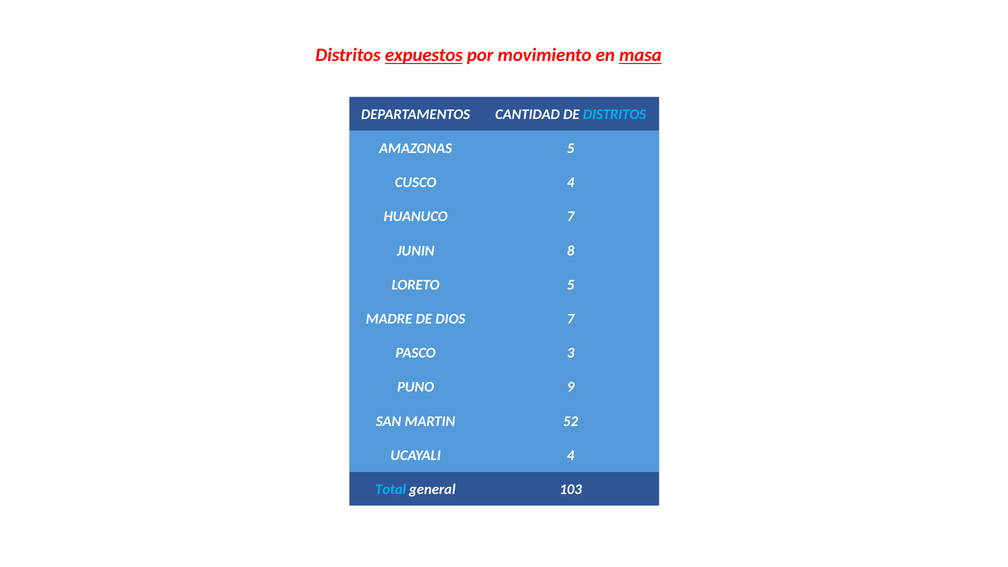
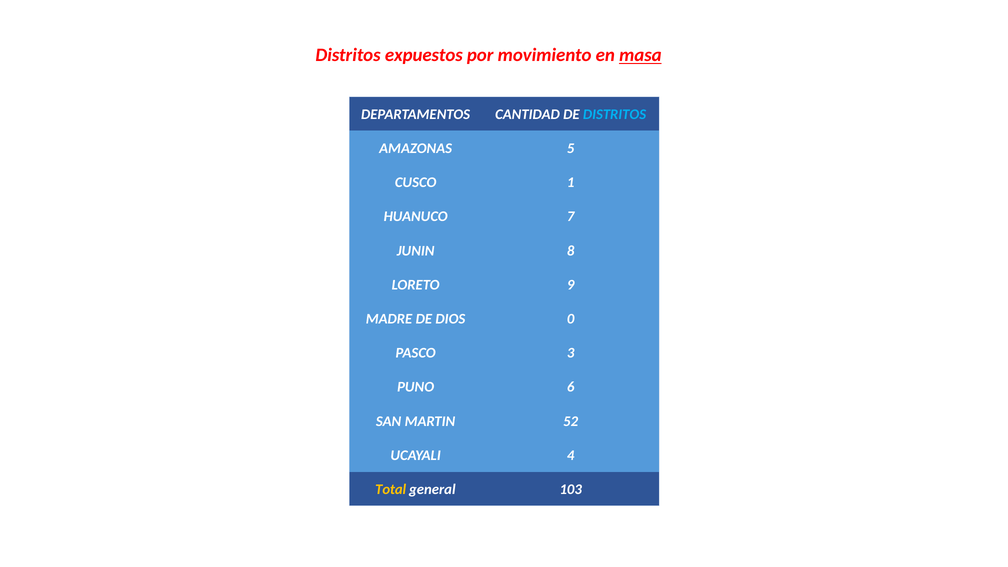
expuestos underline: present -> none
CUSCO 4: 4 -> 1
LORETO 5: 5 -> 9
DIOS 7: 7 -> 0
9: 9 -> 6
Total colour: light blue -> yellow
